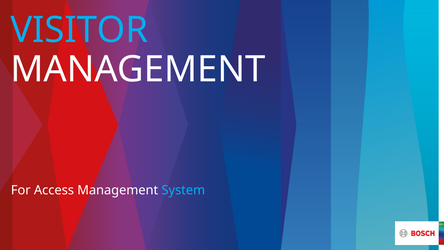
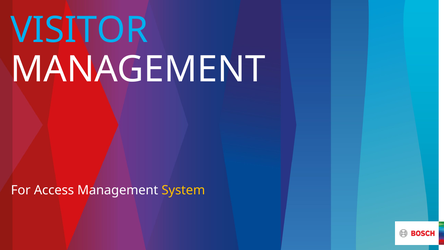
System colour: light blue -> yellow
